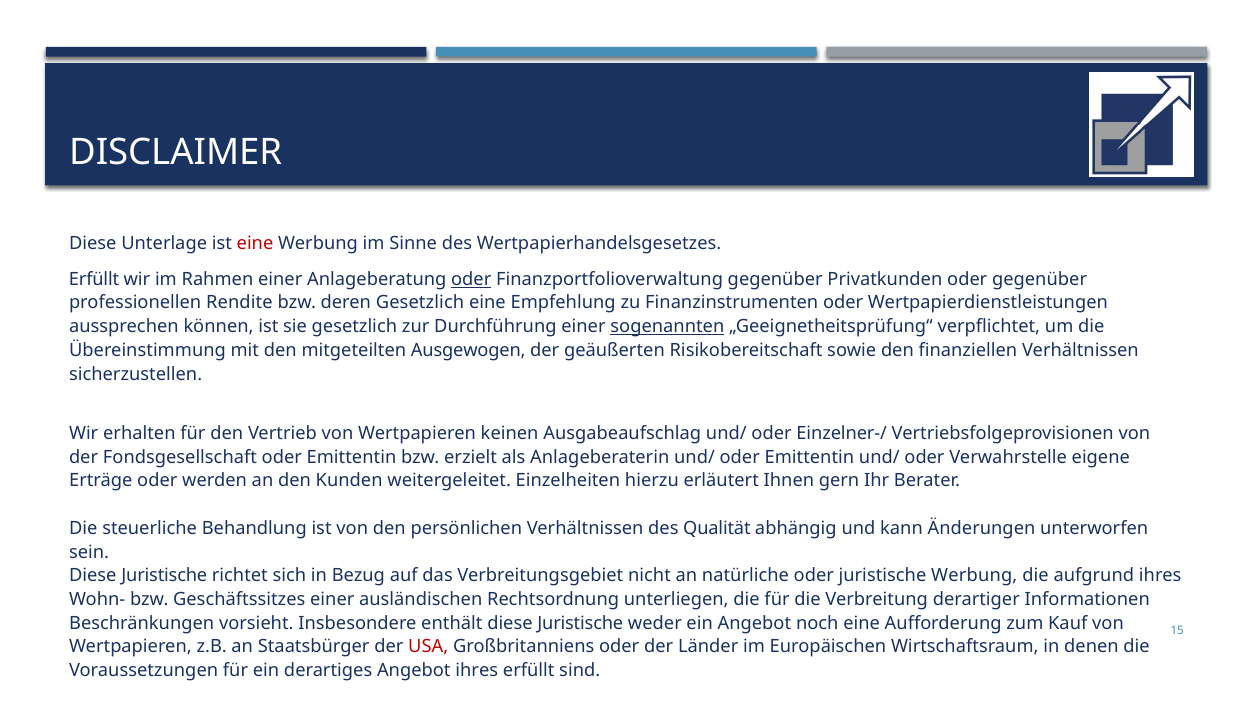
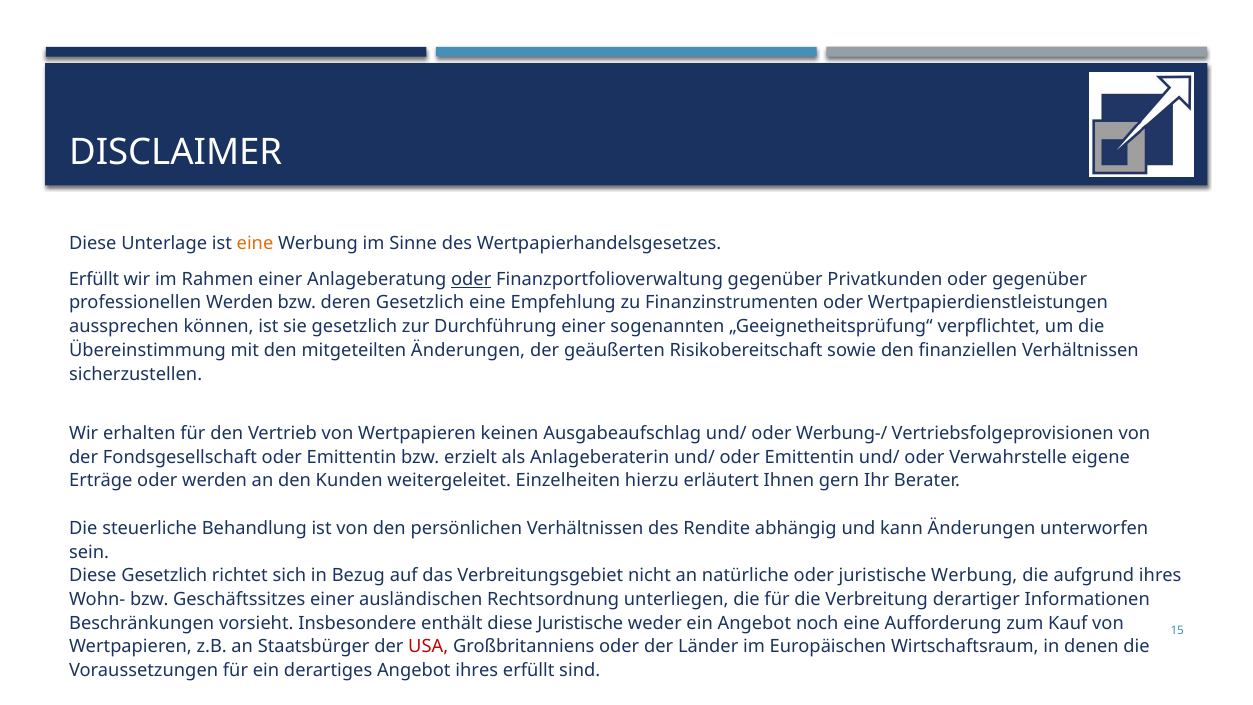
eine at (255, 243) colour: red -> orange
professionellen Rendite: Rendite -> Werden
sogenannten underline: present -> none
mitgeteilten Ausgewogen: Ausgewogen -> Änderungen
Einzelner-/: Einzelner-/ -> Werbung-/
Qualität: Qualität -> Rendite
Juristische at (164, 575): Juristische -> Gesetzlich
